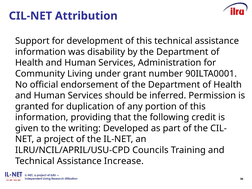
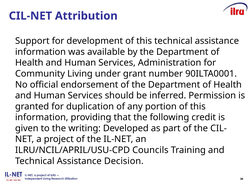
disability: disability -> available
Increase: Increase -> Decision
